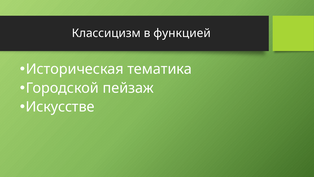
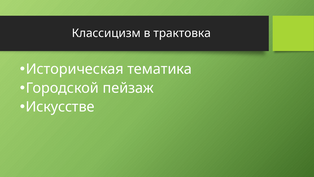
функцией: функцией -> трактовка
